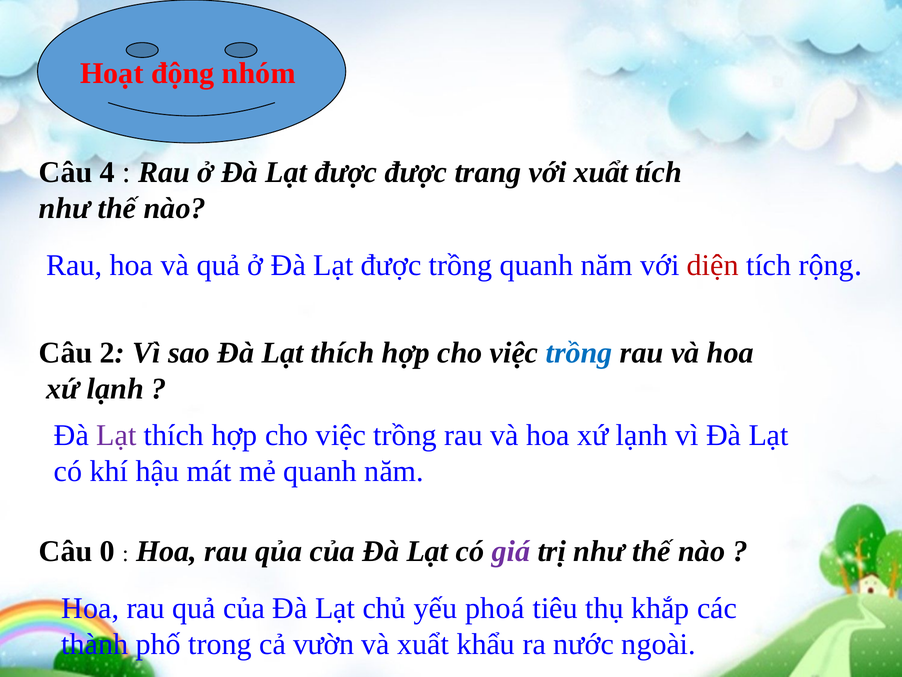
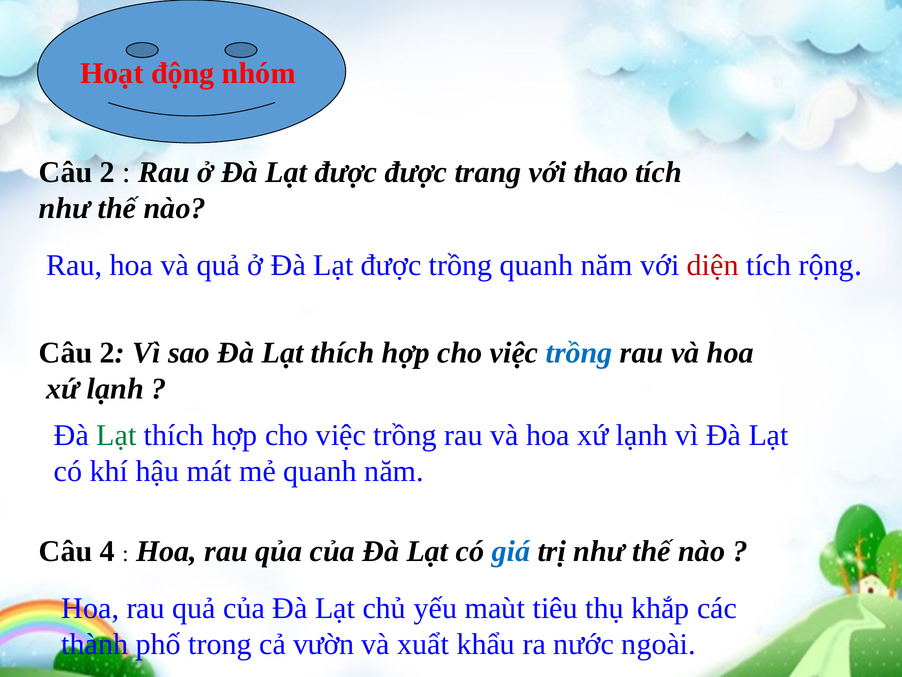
4 at (107, 172): 4 -> 2
với xuẩt: xuẩt -> thao
Lạt at (116, 435) colour: purple -> green
0: 0 -> 4
giá colour: purple -> blue
phoá: phoá -> maùt
